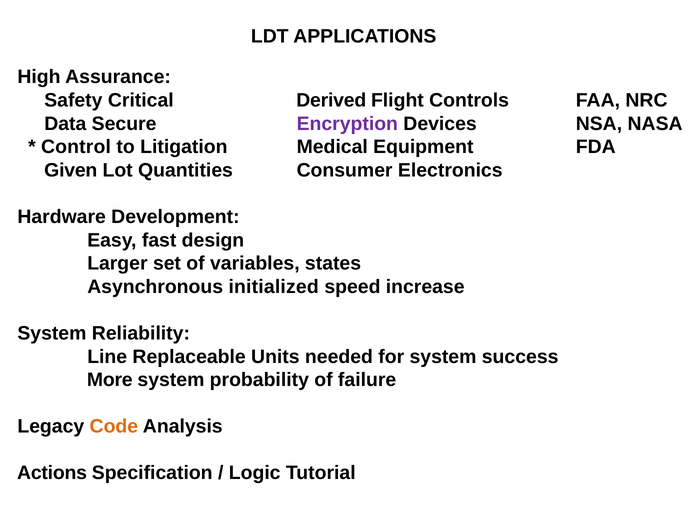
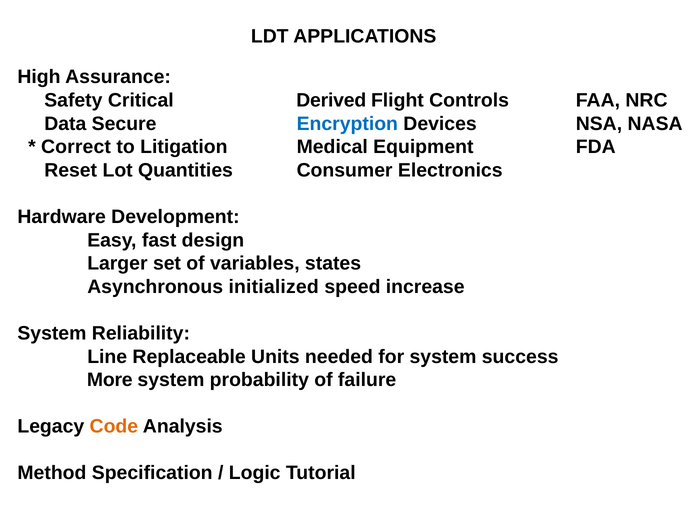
Encryption colour: purple -> blue
Control: Control -> Correct
Given: Given -> Reset
Actions: Actions -> Method
